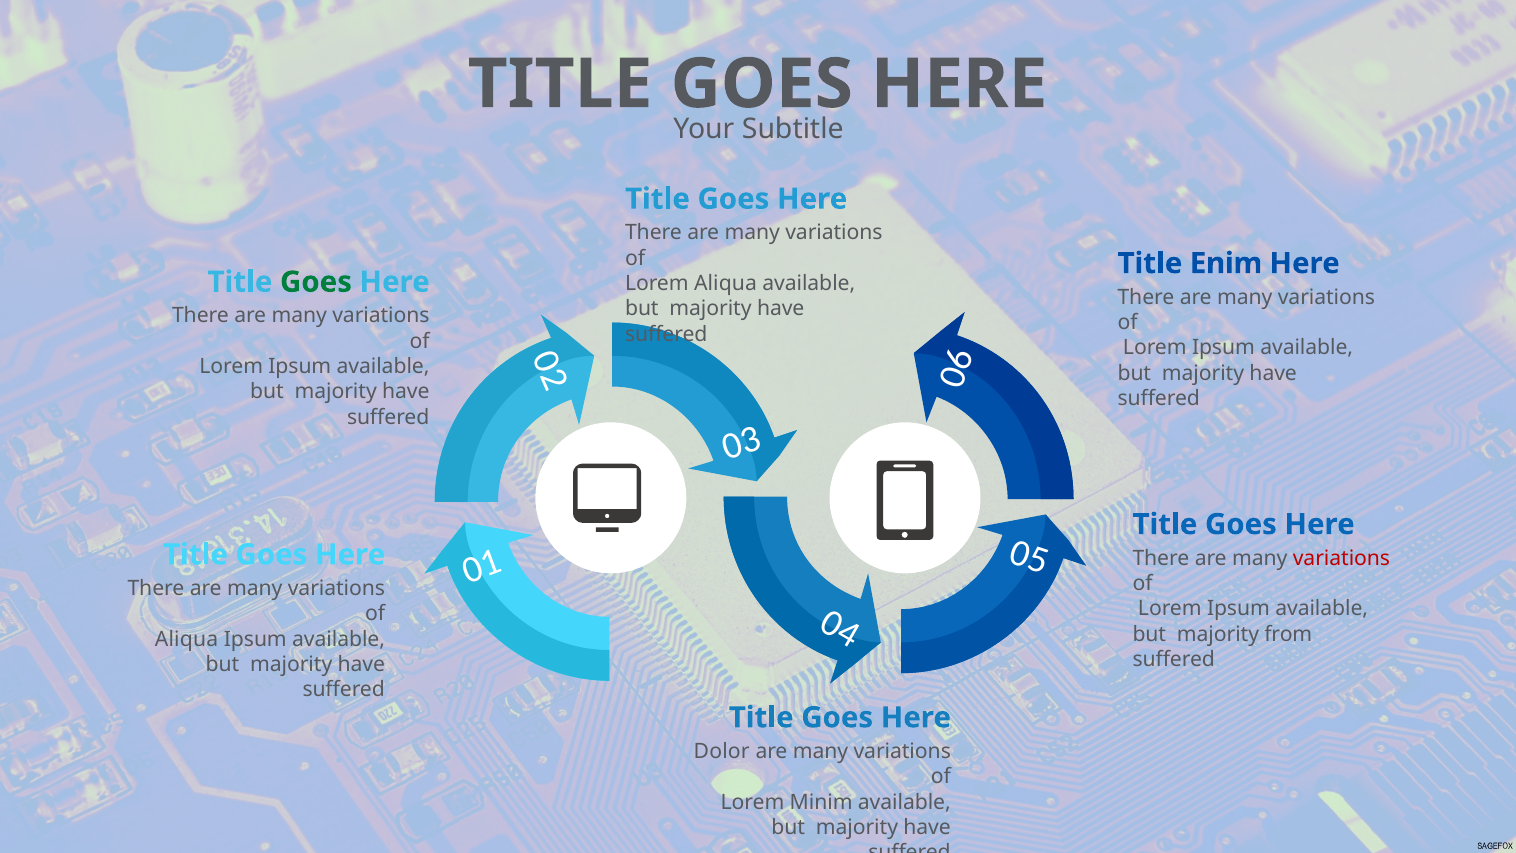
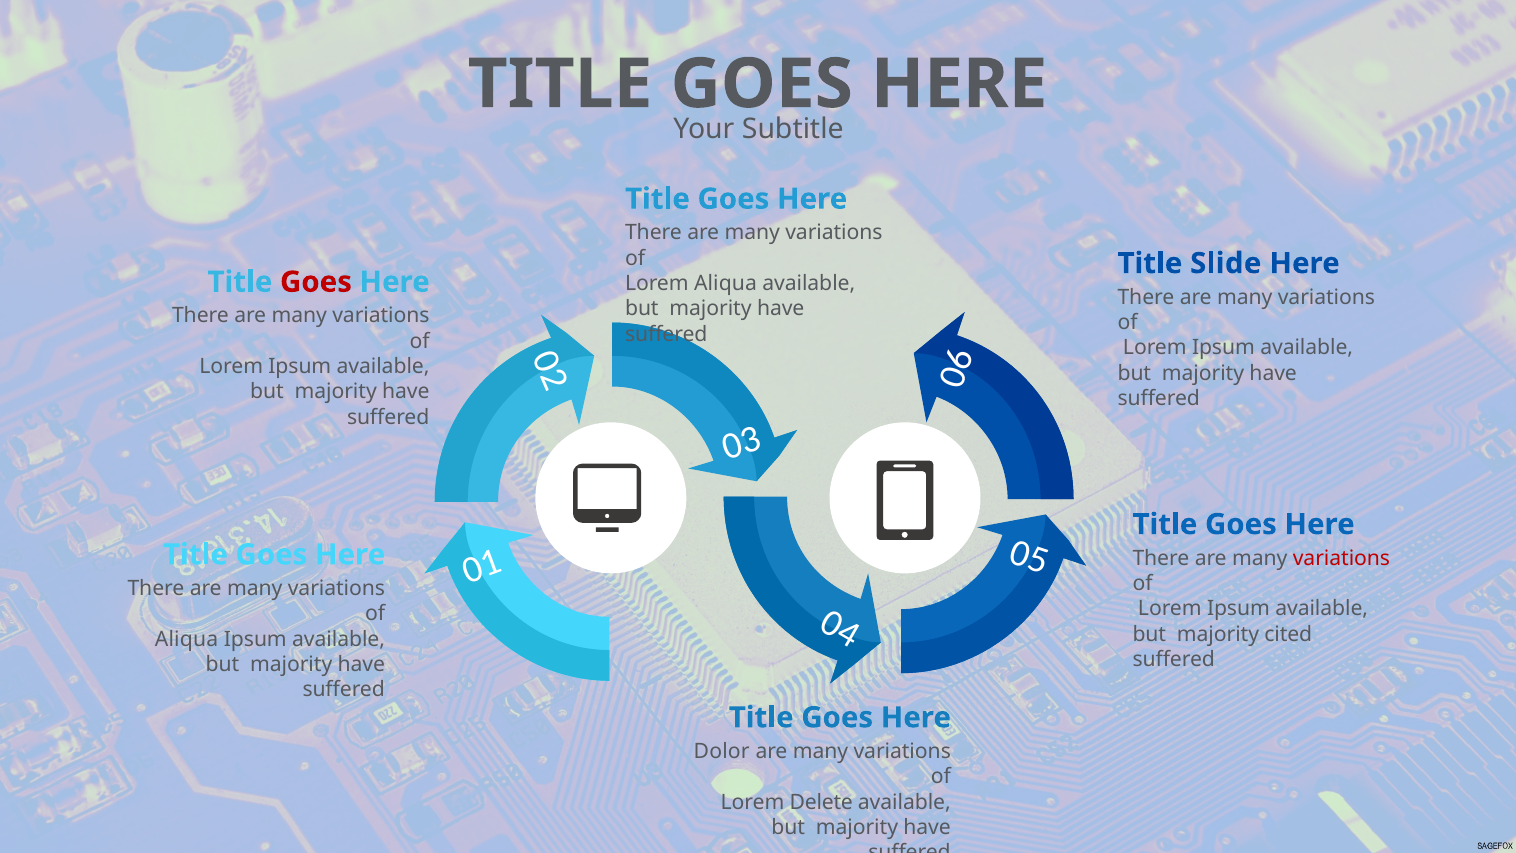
Enim: Enim -> Slide
Goes at (316, 282) colour: green -> red
from: from -> cited
Minim: Minim -> Delete
